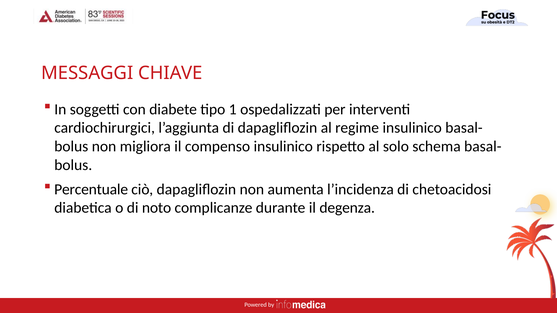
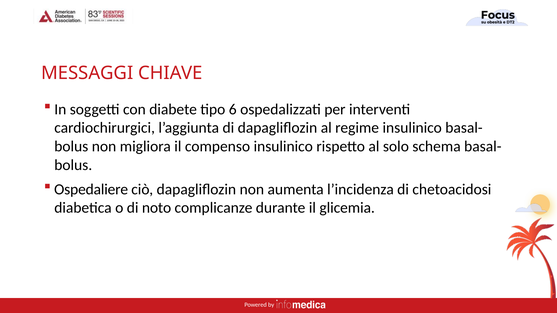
1: 1 -> 6
Percentuale: Percentuale -> Ospedaliere
degenza: degenza -> glicemia
